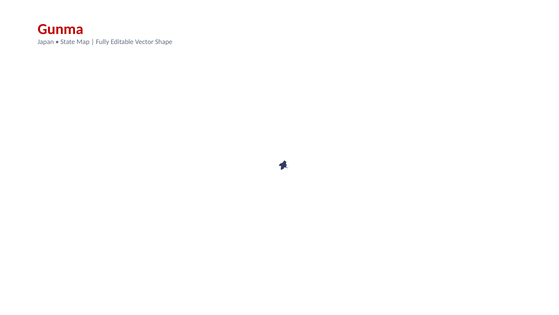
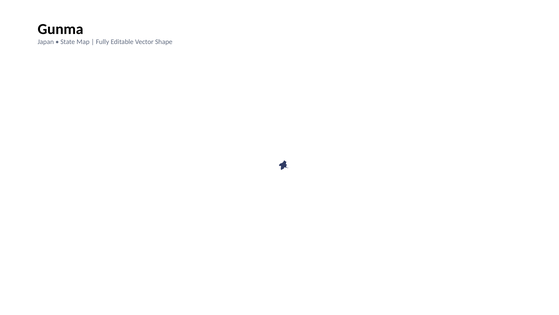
Gunma colour: red -> black
